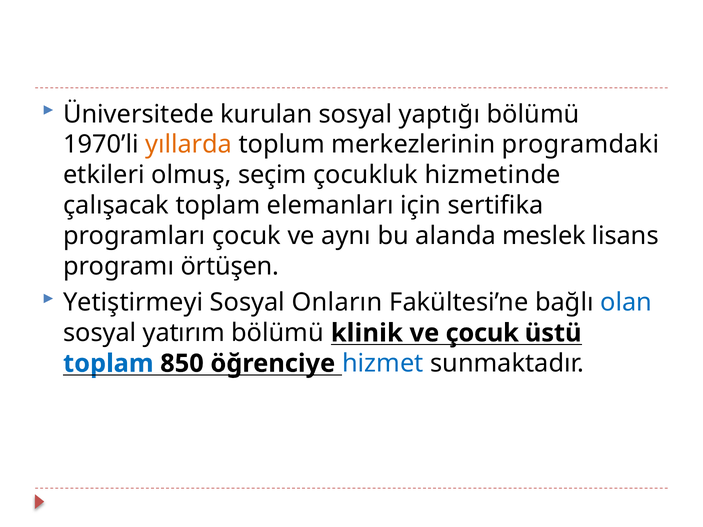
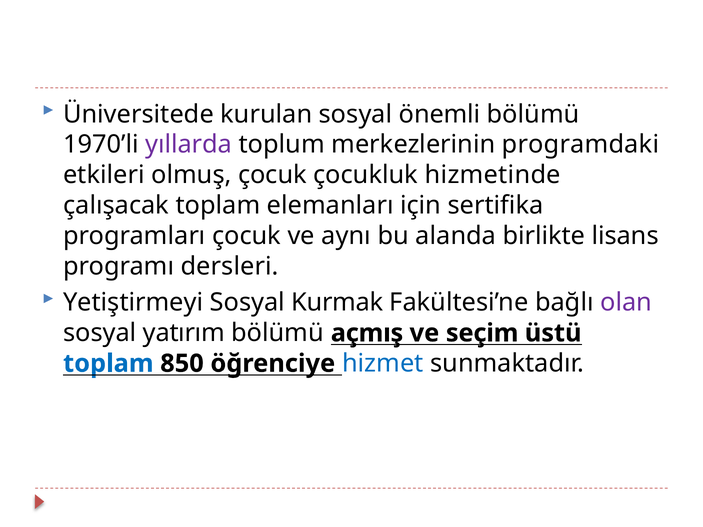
yaptığı: yaptığı -> önemli
yıllarda colour: orange -> purple
olmuş seçim: seçim -> çocuk
meslek: meslek -> birlikte
örtüşen: örtüşen -> dersleri
Onların: Onların -> Kurmak
olan colour: blue -> purple
klinik: klinik -> açmış
ve çocuk: çocuk -> seçim
